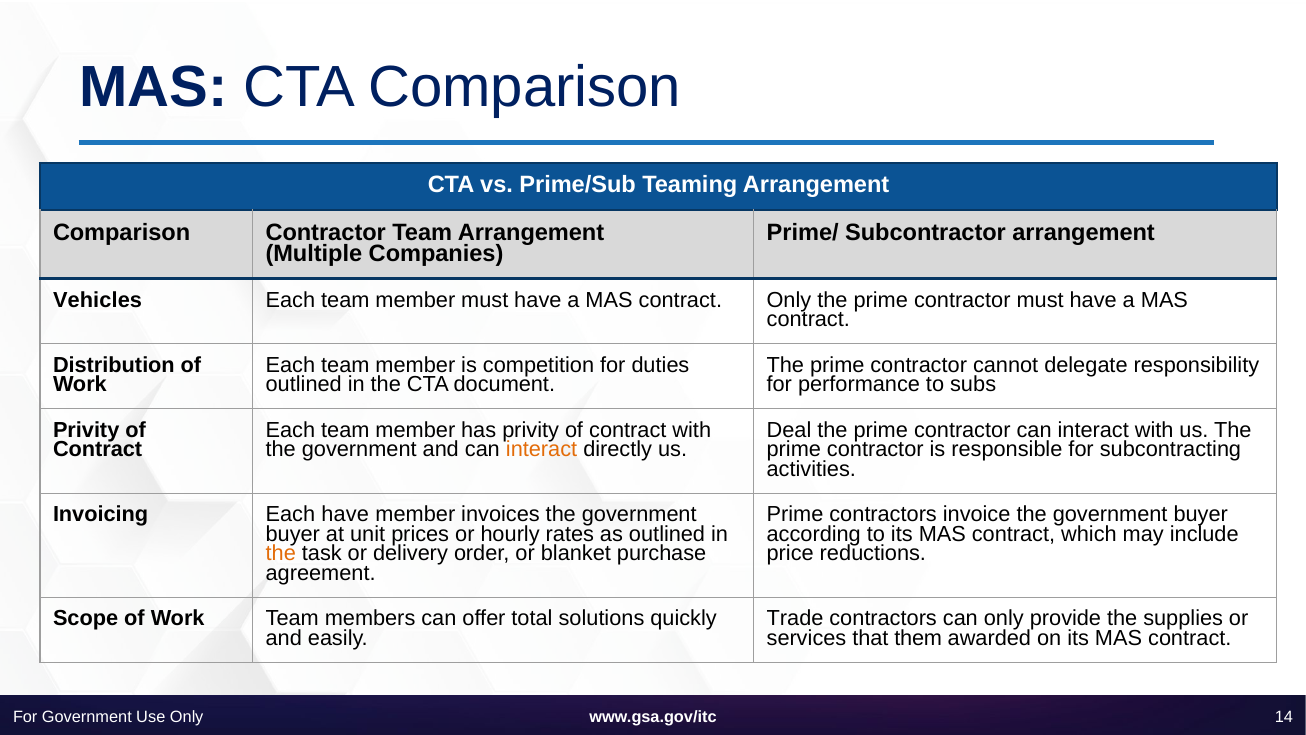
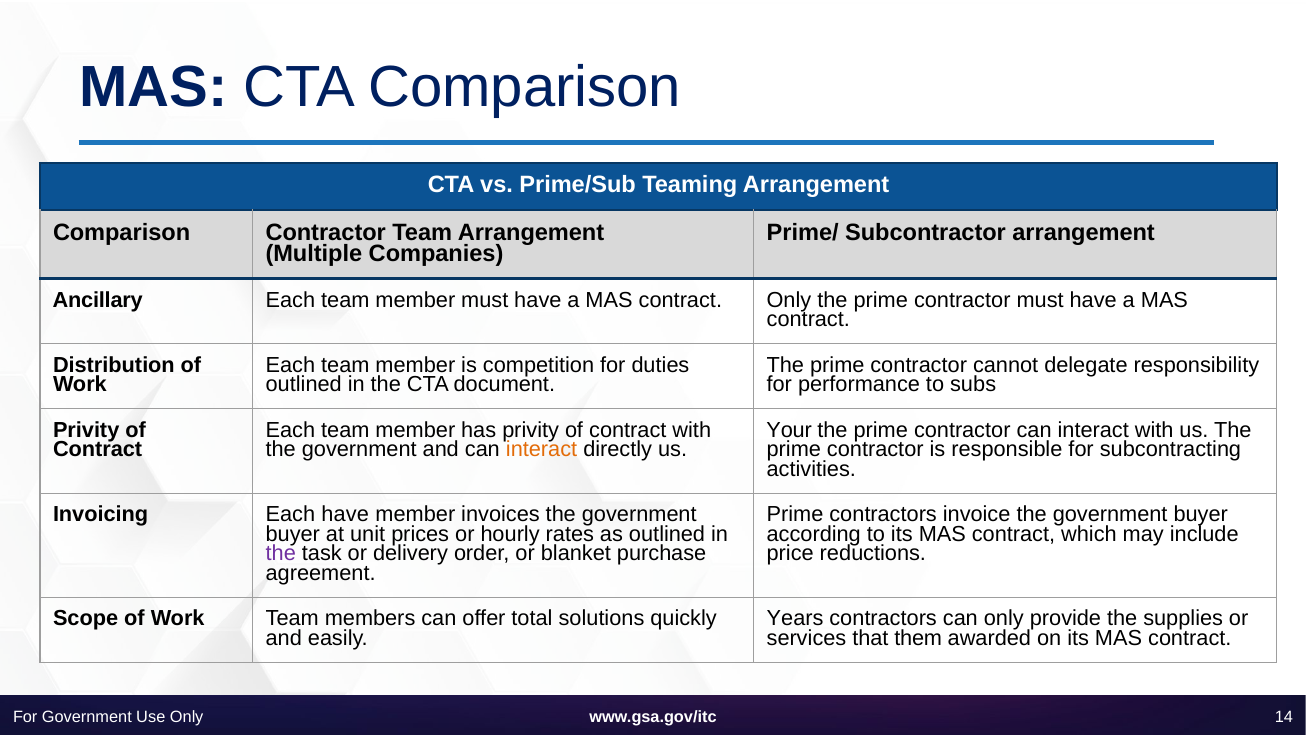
Vehicles: Vehicles -> Ancillary
Deal: Deal -> Your
the at (281, 553) colour: orange -> purple
Trade: Trade -> Years
